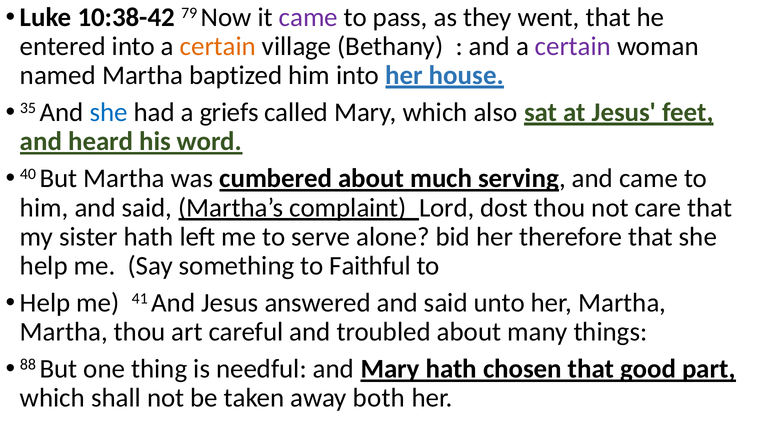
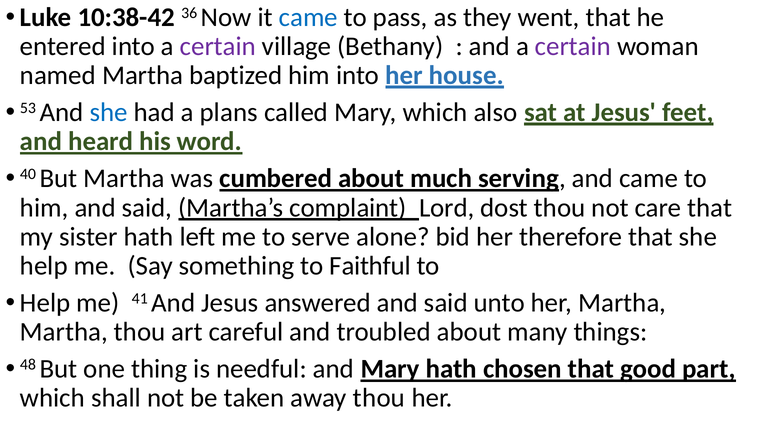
79: 79 -> 36
came at (308, 17) colour: purple -> blue
certain at (218, 46) colour: orange -> purple
35: 35 -> 53
griefs: griefs -> plans
88: 88 -> 48
away both: both -> thou
